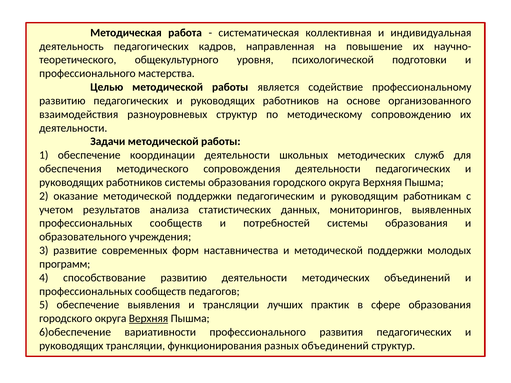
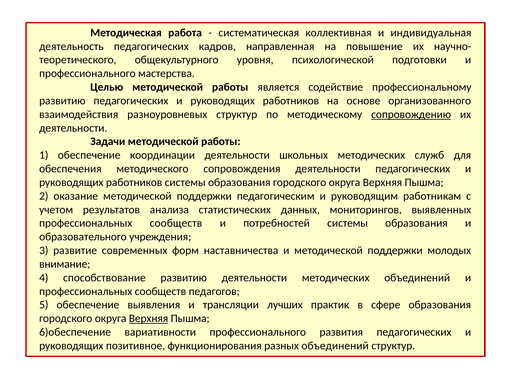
сопровождению underline: none -> present
программ: программ -> внимание
руководящих трансляции: трансляции -> позитивное
